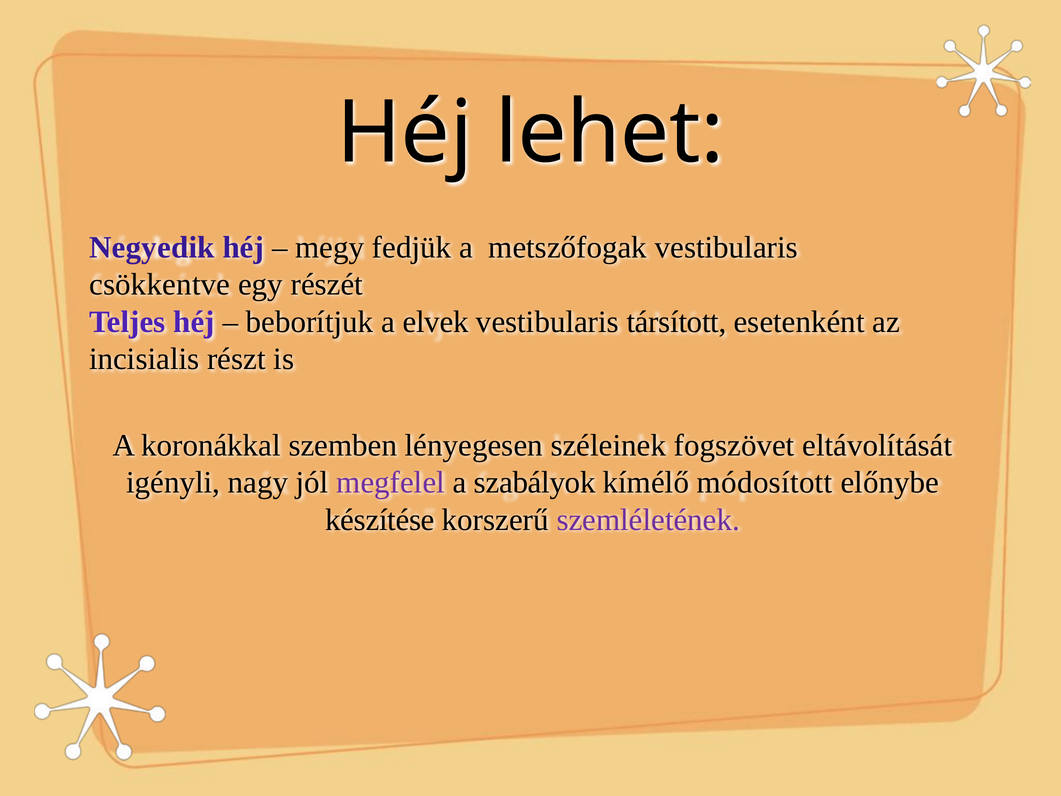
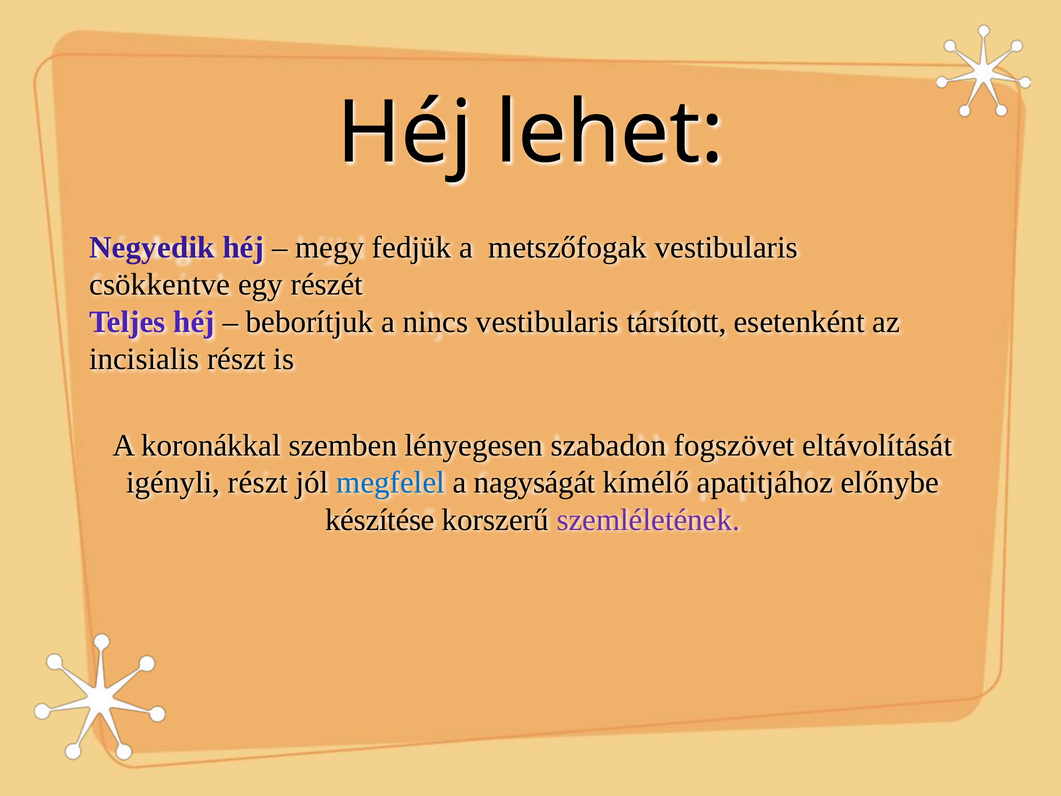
elvek: elvek -> nincs
széleinek: széleinek -> szabadon
igényli nagy: nagy -> részt
megfelel colour: purple -> blue
szabályok: szabályok -> nagyságát
módosított: módosított -> apatitjához
